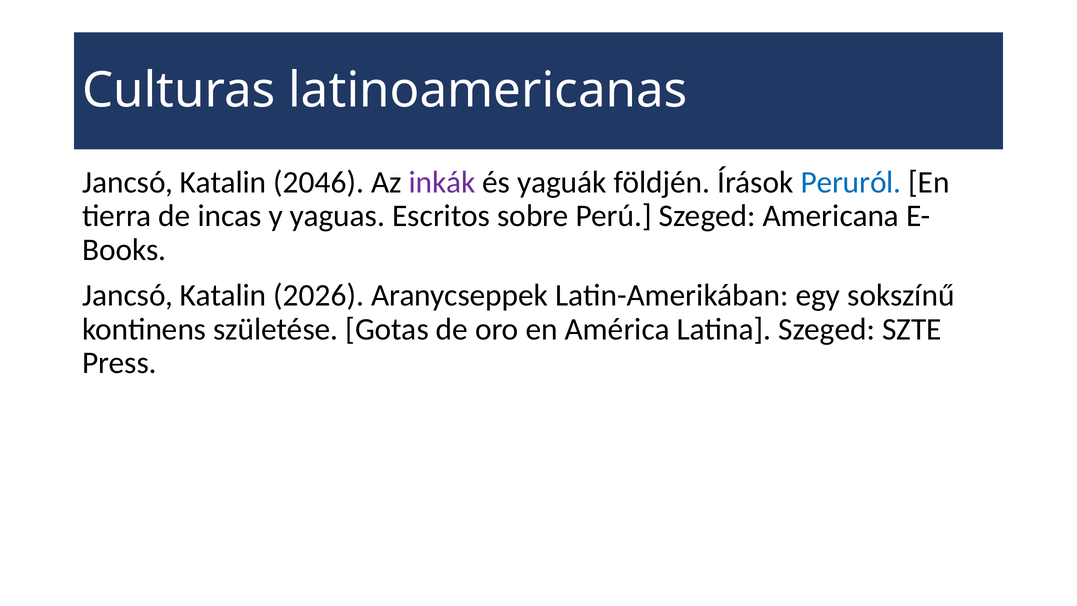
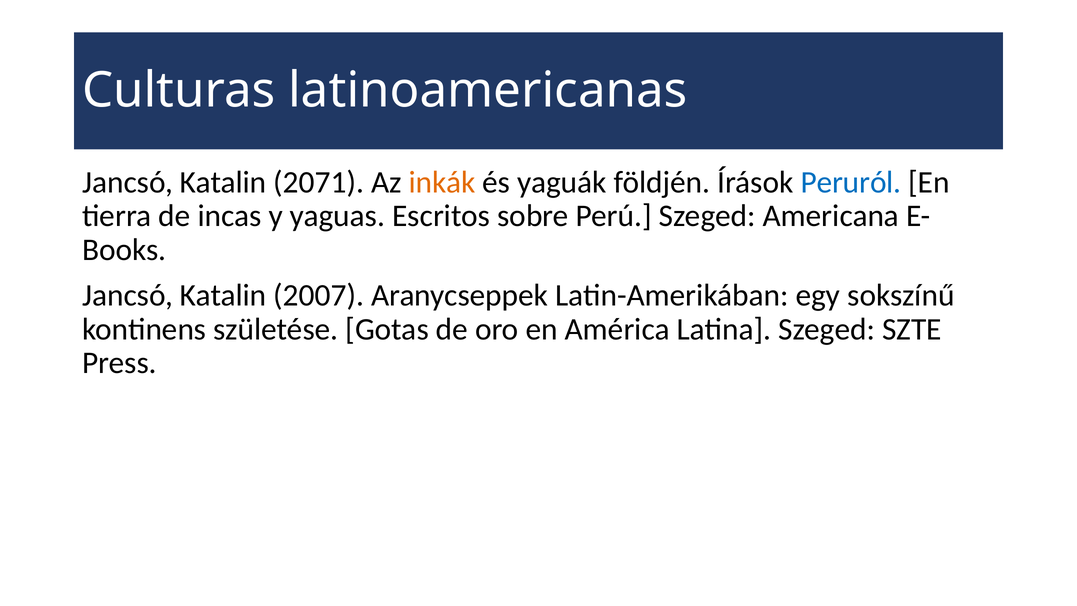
2046: 2046 -> 2071
inkák colour: purple -> orange
2026: 2026 -> 2007
